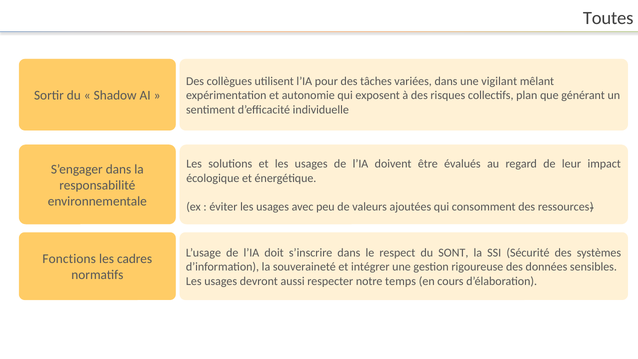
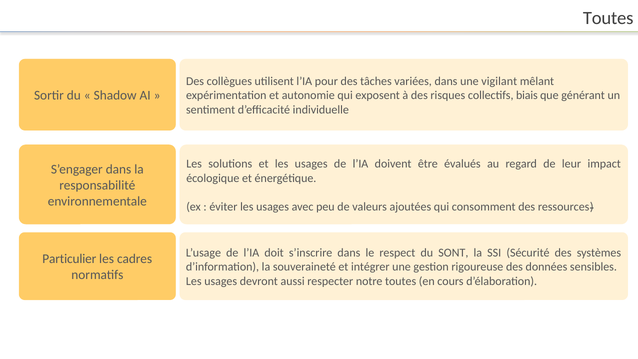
plan: plan -> biais
Fonctions: Fonctions -> Particulier
notre temps: temps -> toutes
